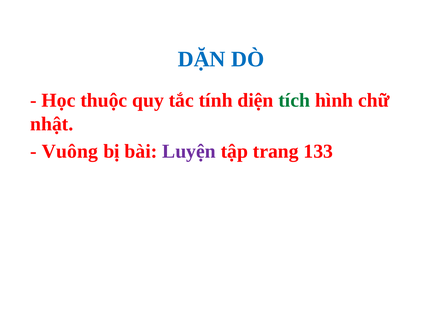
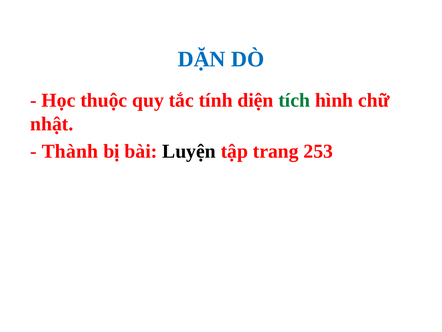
Vuông: Vuông -> Thành
Luyện colour: purple -> black
133: 133 -> 253
